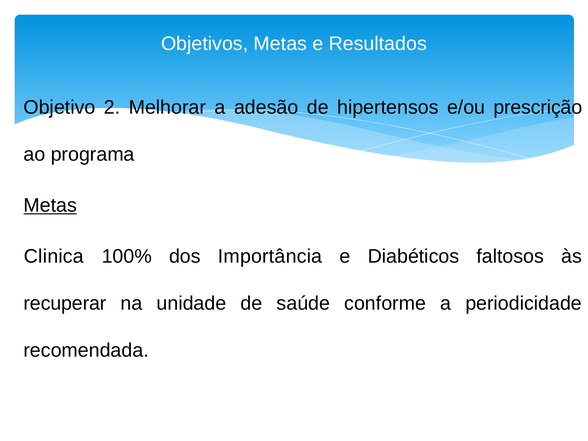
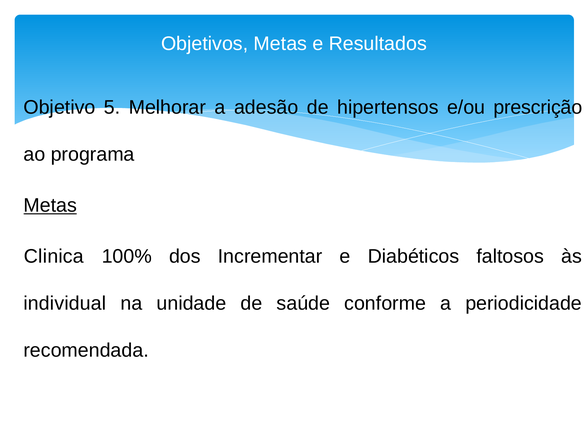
2: 2 -> 5
Importância: Importância -> Incrementar
recuperar: recuperar -> individual
